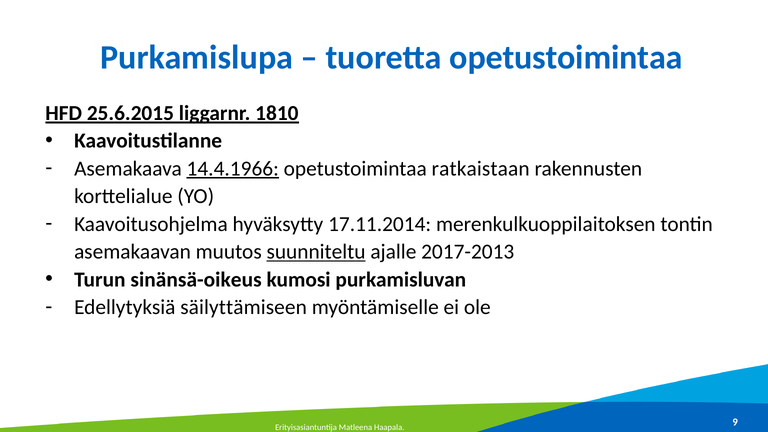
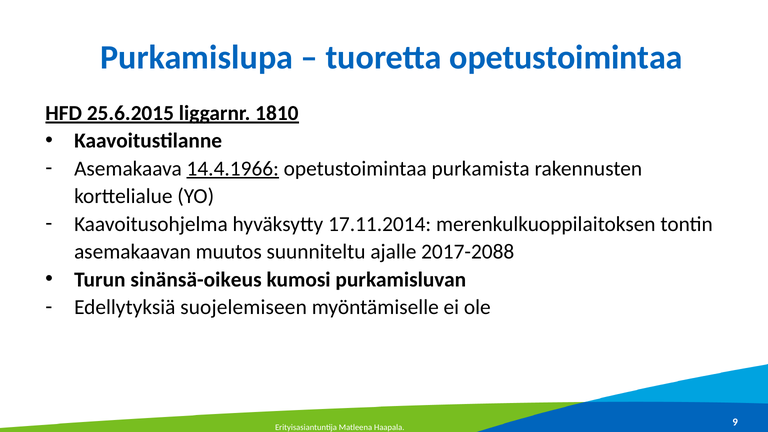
ratkaistaan: ratkaistaan -> purkamista
suunniteltu underline: present -> none
2017-2013: 2017-2013 -> 2017-2088
säilyttämiseen: säilyttämiseen -> suojelemiseen
